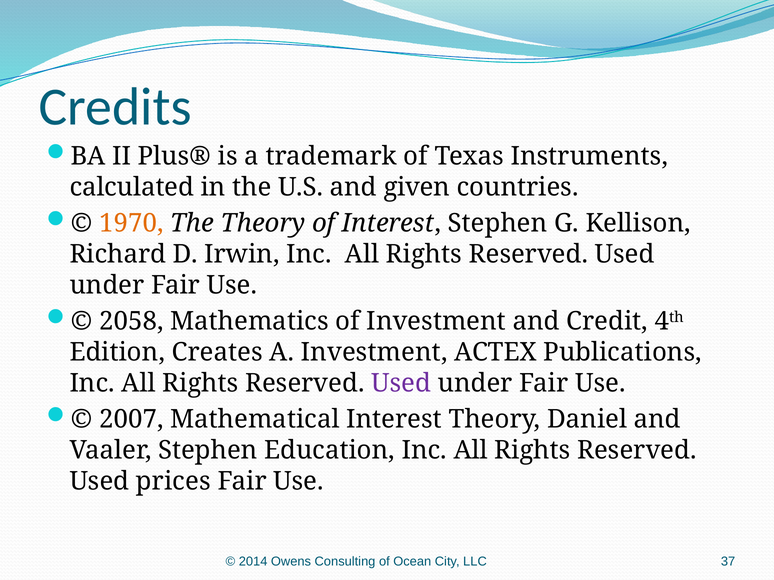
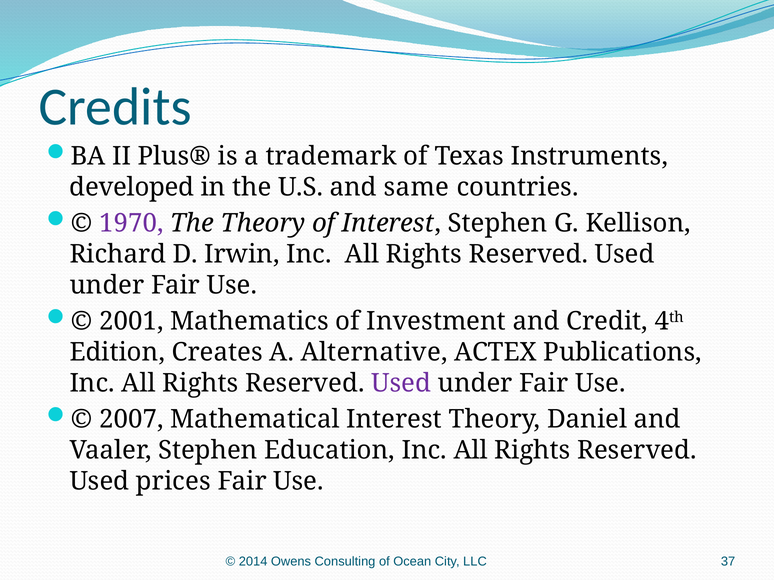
calculated: calculated -> developed
given: given -> same
1970 colour: orange -> purple
2058: 2058 -> 2001
A Investment: Investment -> Alternative
